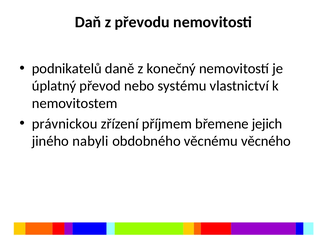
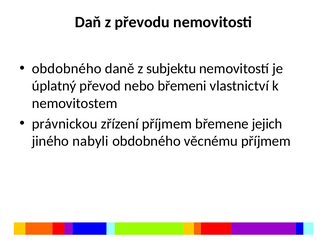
podnikatelů at (67, 69): podnikatelů -> obdobného
konečný: konečný -> subjektu
systému: systému -> břemeni
věcnému věcného: věcného -> příjmem
